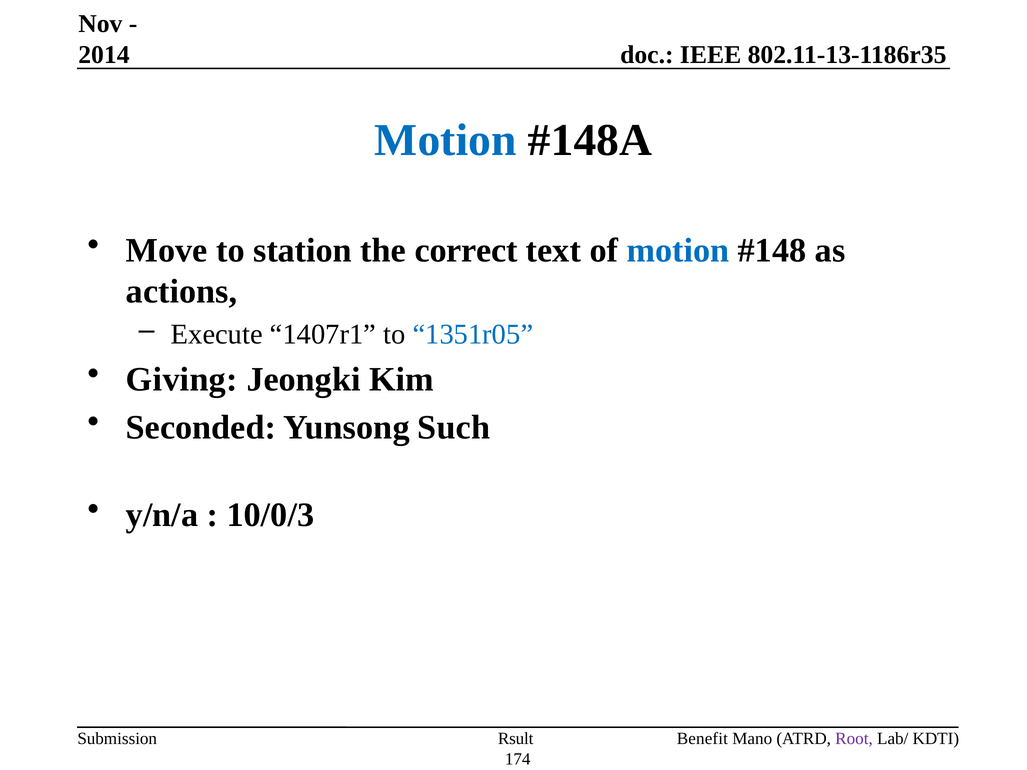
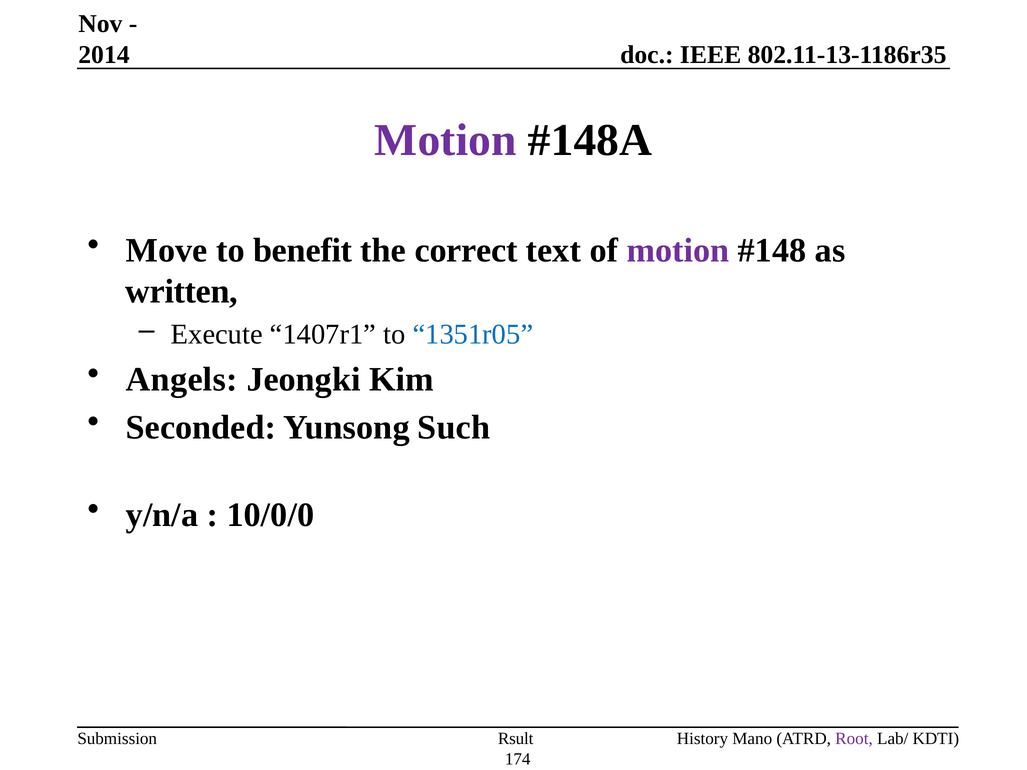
Motion at (445, 140) colour: blue -> purple
station: station -> benefit
motion at (678, 251) colour: blue -> purple
actions: actions -> written
Giving: Giving -> Angels
10/0/3: 10/0/3 -> 10/0/0
Benefit: Benefit -> History
